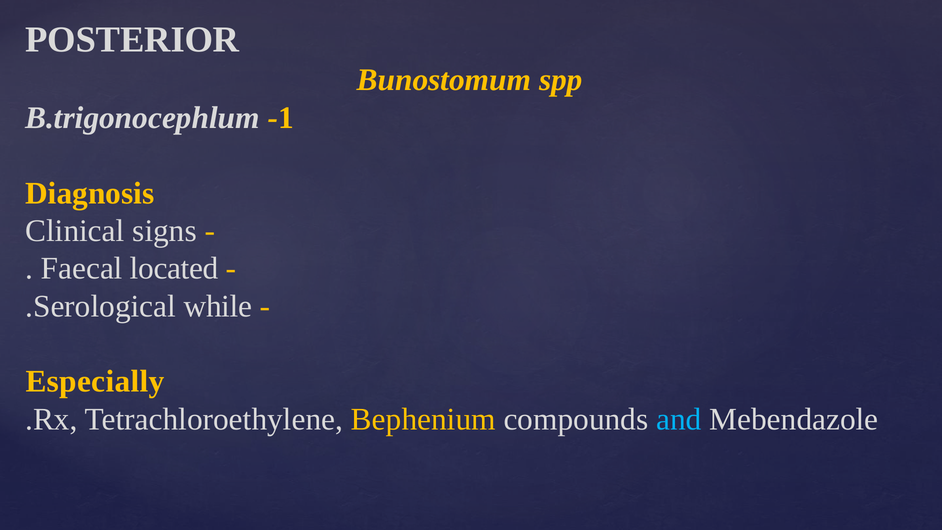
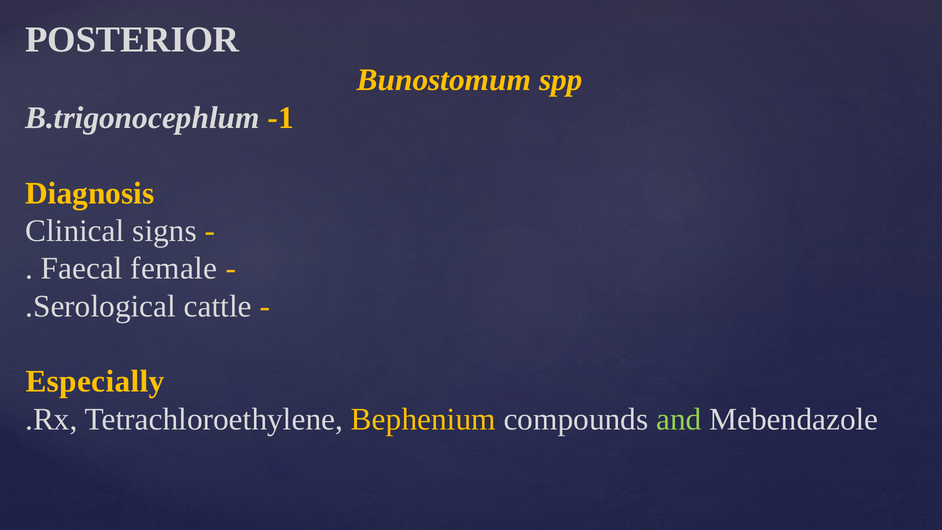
located: located -> female
while: while -> cattle
and colour: light blue -> light green
